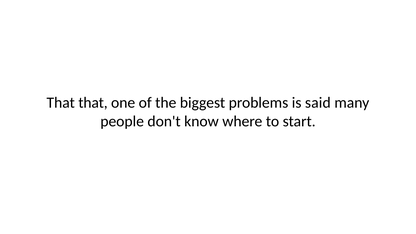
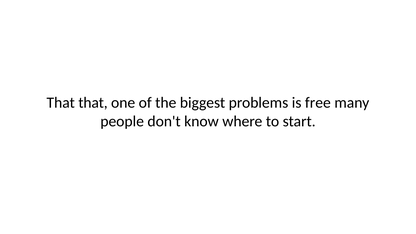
said: said -> free
